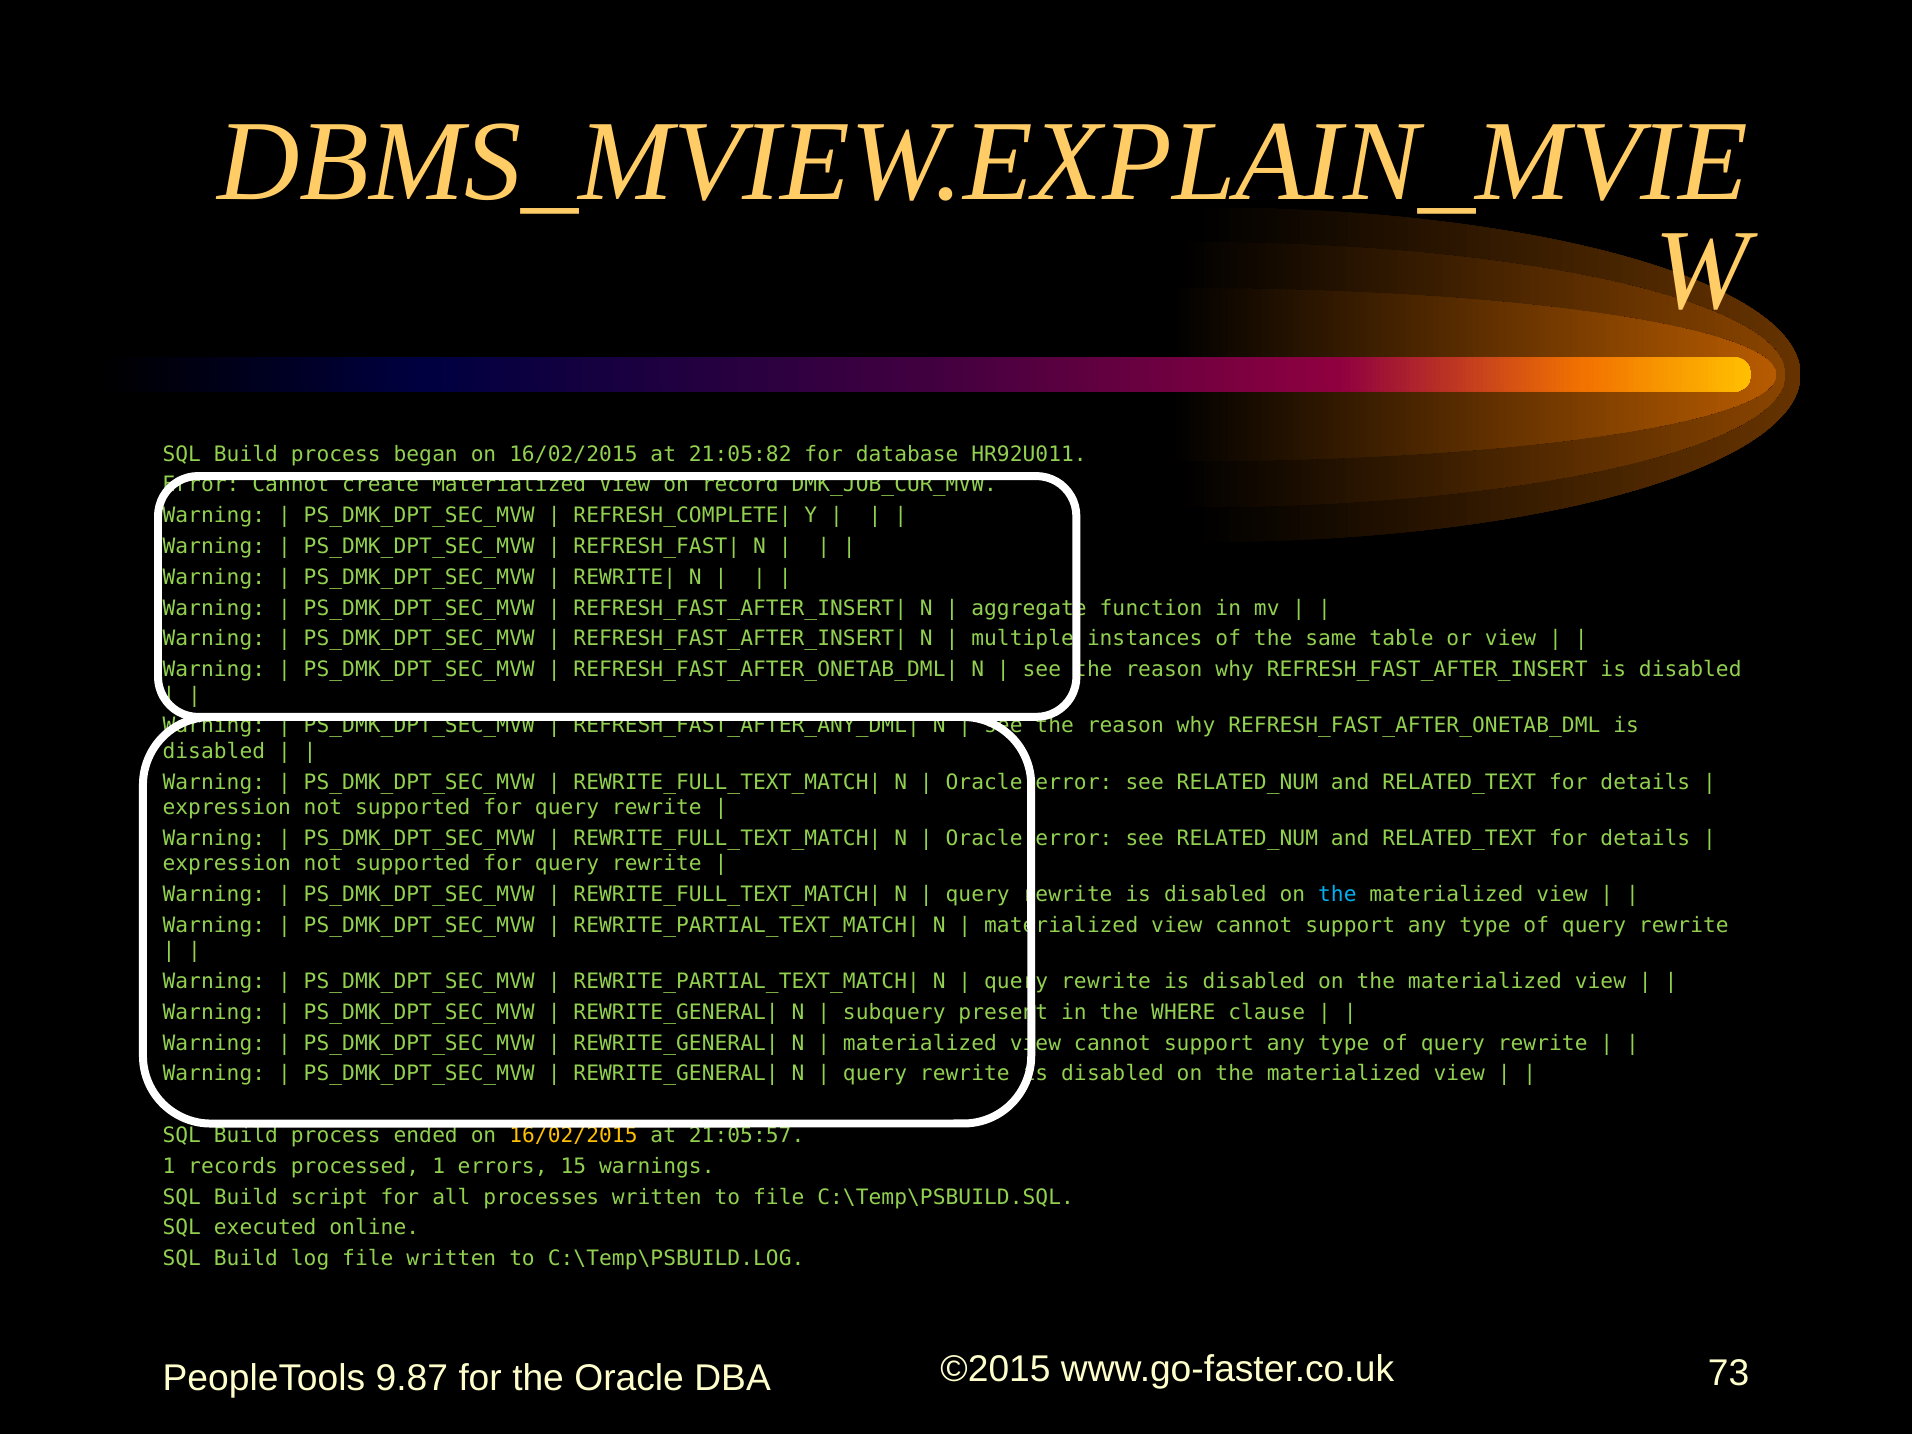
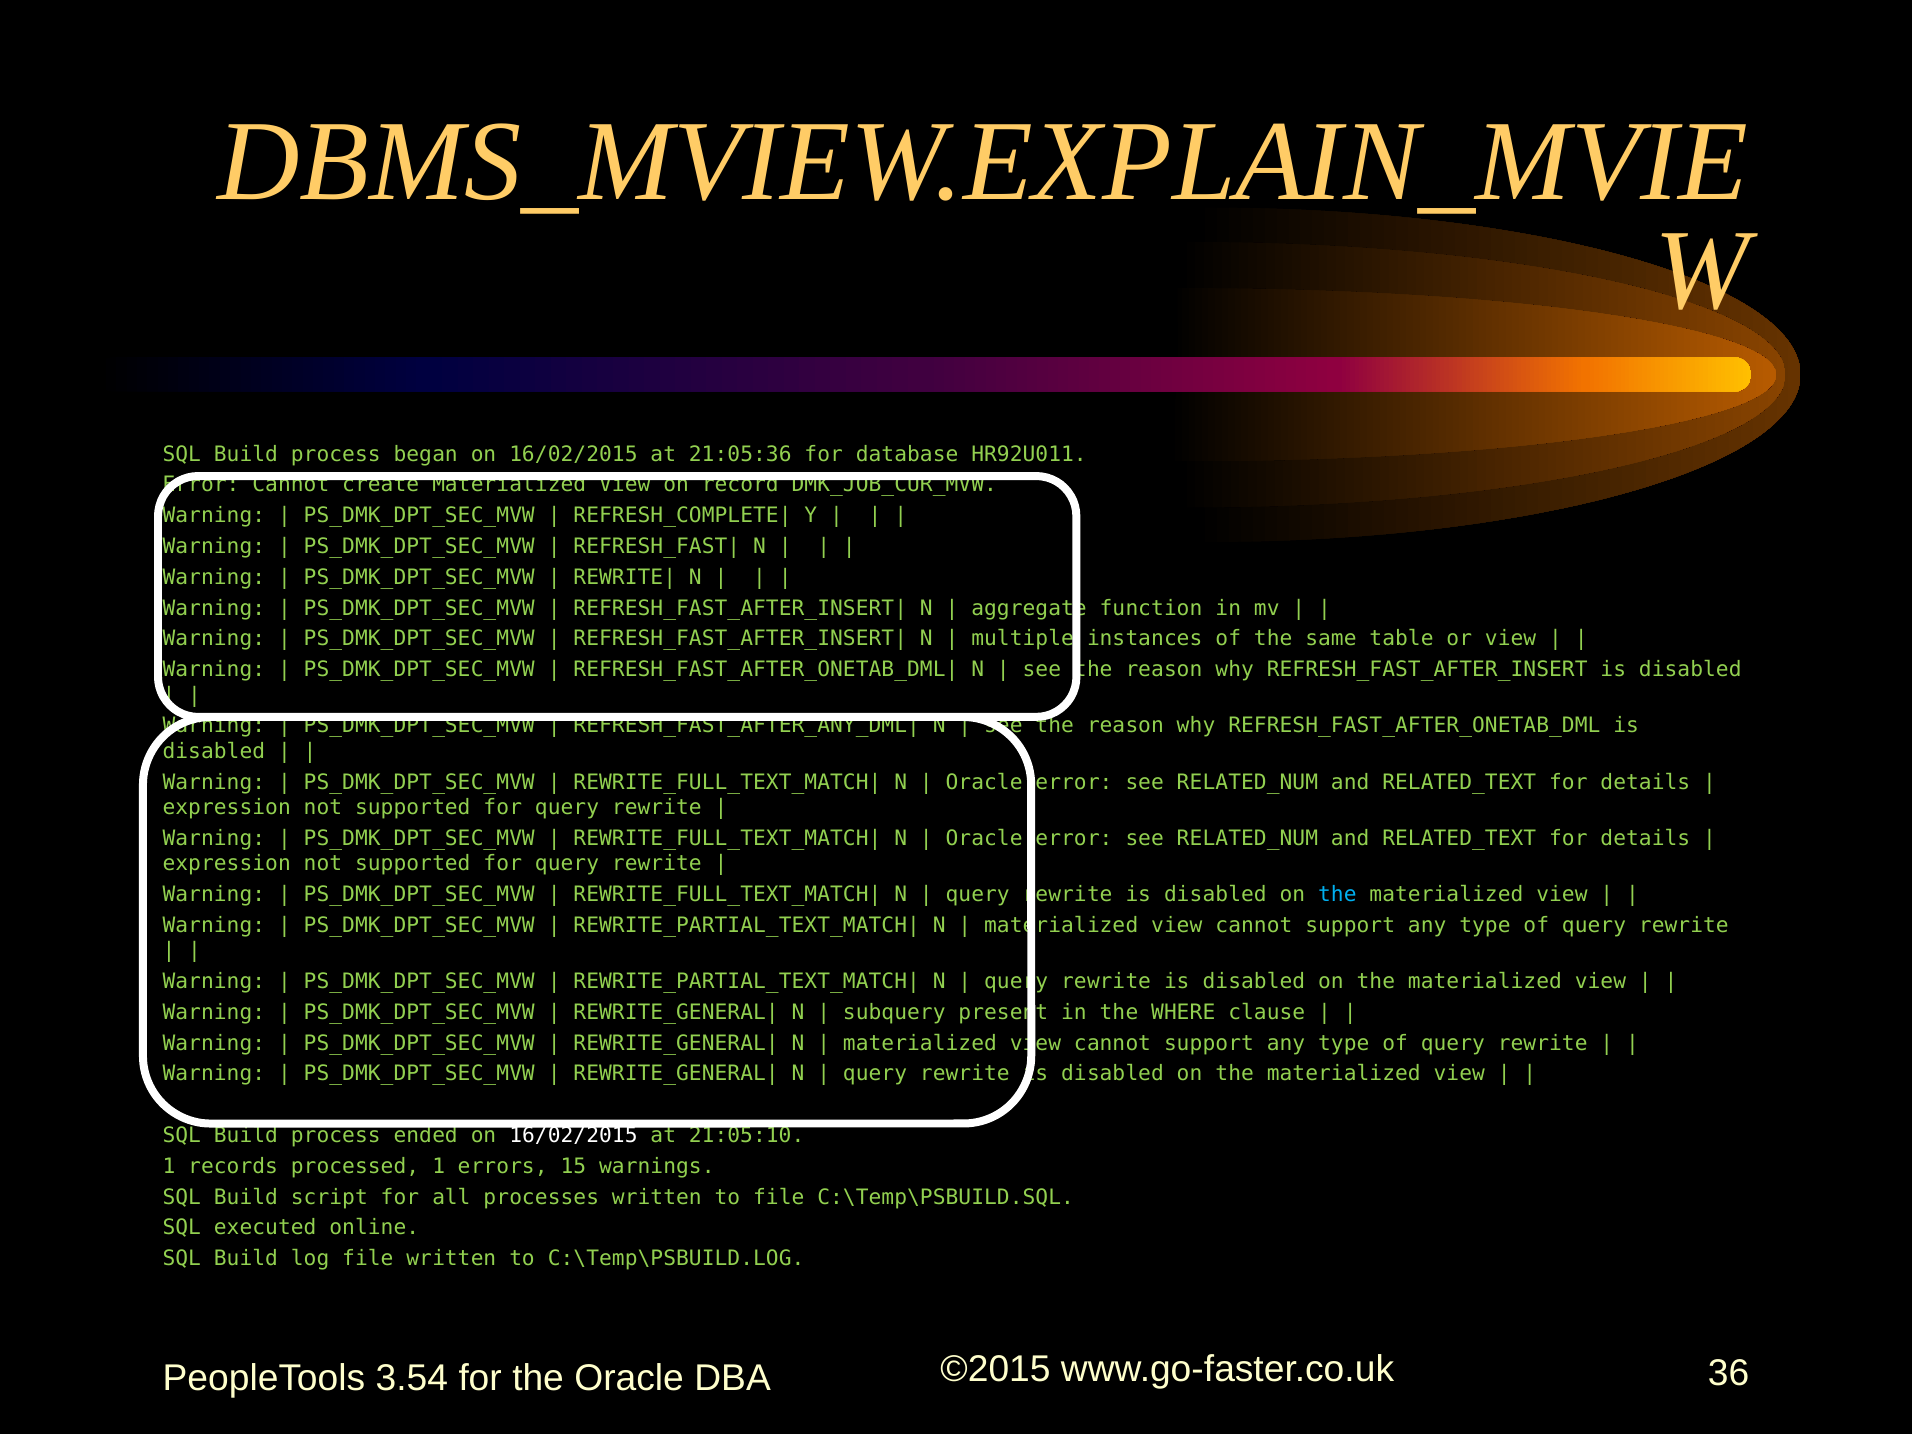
21:05:82: 21:05:82 -> 21:05:36
16/02/2015 at (573, 1135) colour: yellow -> white
21:05:57: 21:05:57 -> 21:05:10
9.87: 9.87 -> 3.54
73: 73 -> 36
